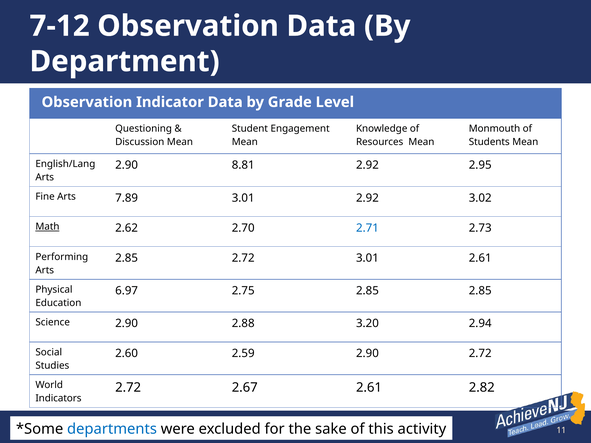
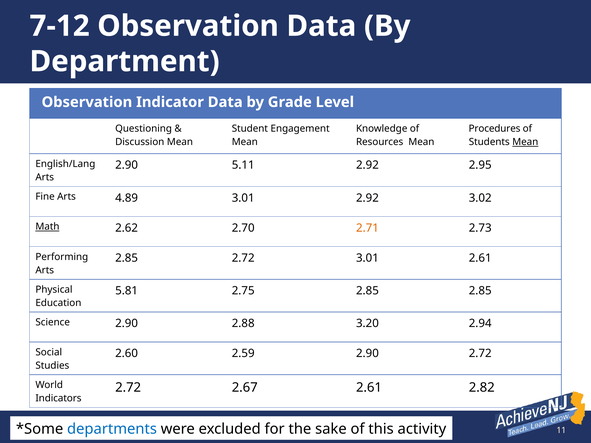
Monmouth: Monmouth -> Procedures
Mean at (525, 142) underline: none -> present
8.81: 8.81 -> 5.11
7.89: 7.89 -> 4.89
2.71 colour: blue -> orange
6.97: 6.97 -> 5.81
